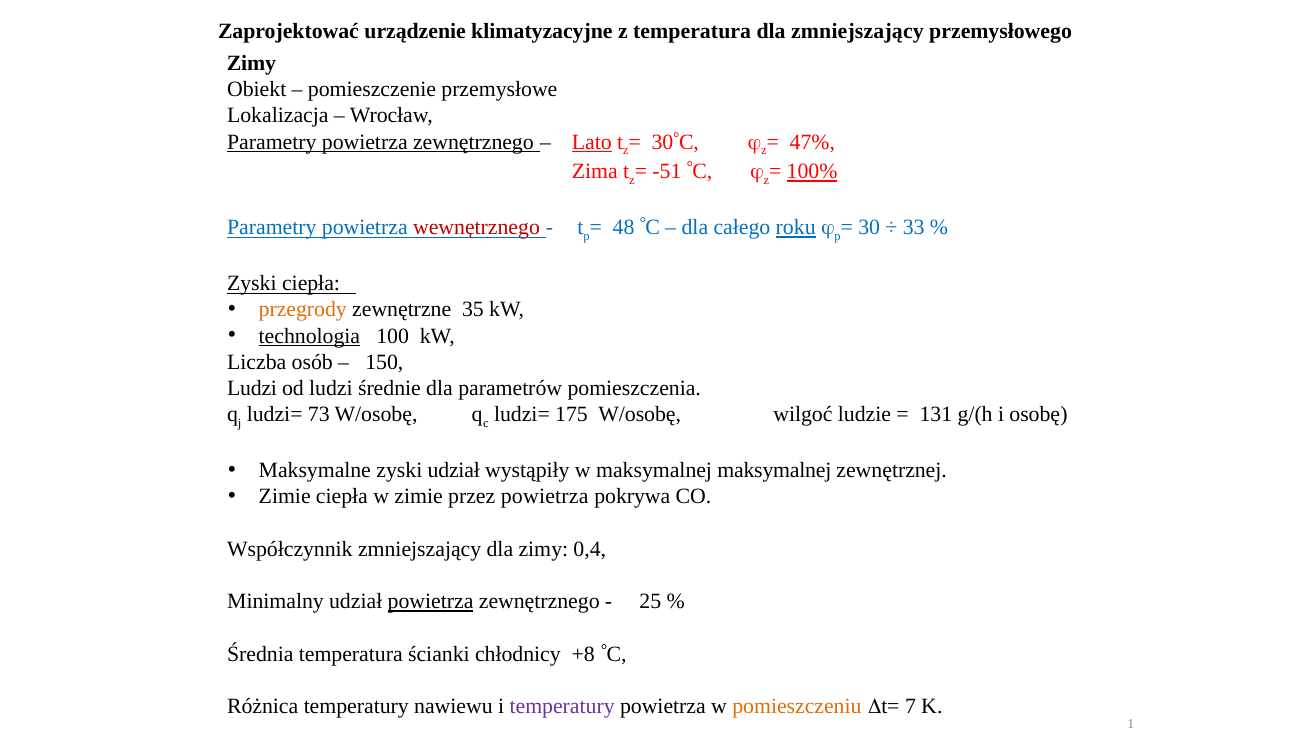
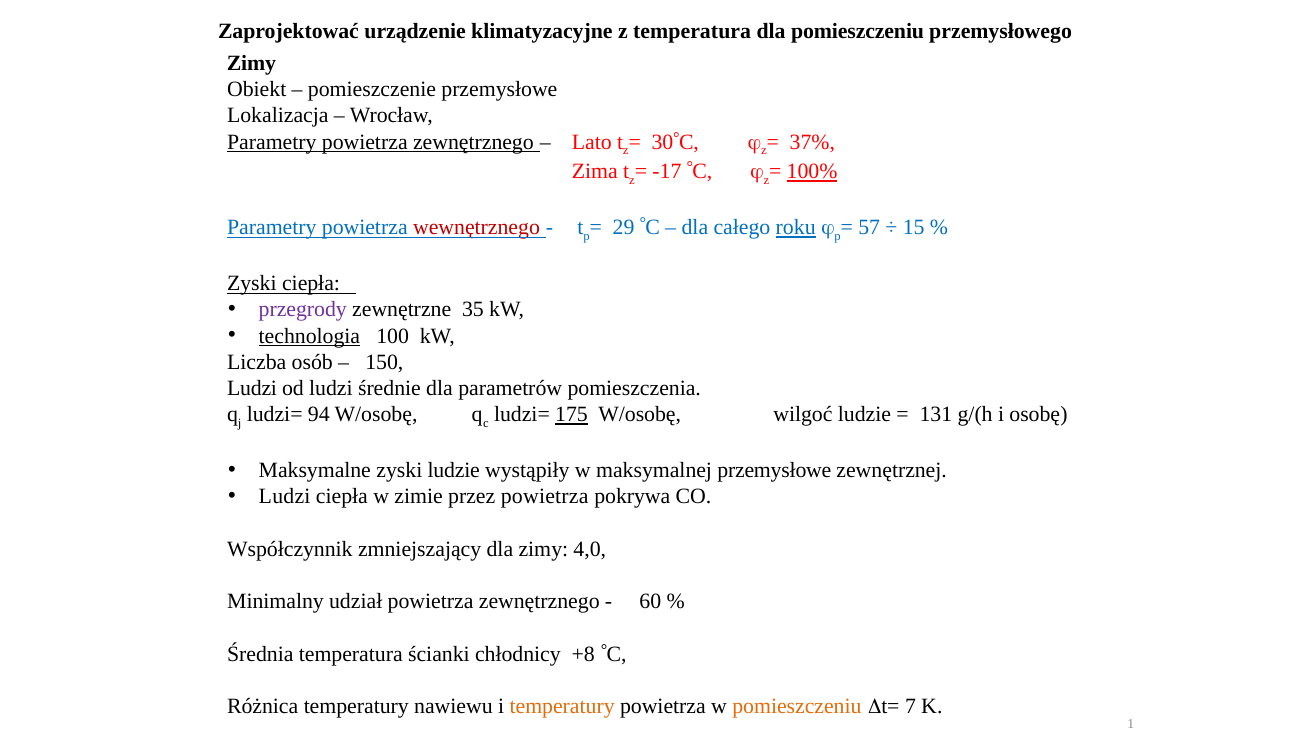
dla zmniejszający: zmniejszający -> pomieszczeniu
Lato underline: present -> none
47%: 47% -> 37%
-51: -51 -> -17
48: 48 -> 29
30: 30 -> 57
33: 33 -> 15
przegrody colour: orange -> purple
73: 73 -> 94
175 underline: none -> present
zyski udział: udział -> ludzie
maksymalnej maksymalnej: maksymalnej -> przemysłowe
Zimie at (285, 497): Zimie -> Ludzi
0,4: 0,4 -> 4,0
powietrza at (431, 601) underline: present -> none
25: 25 -> 60
temperatury at (562, 706) colour: purple -> orange
